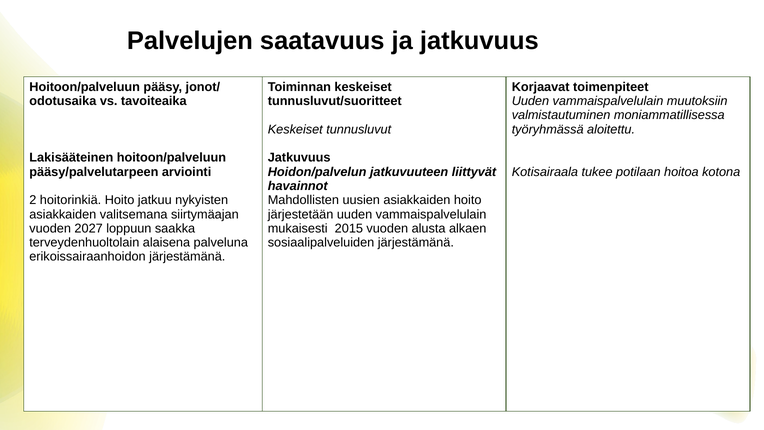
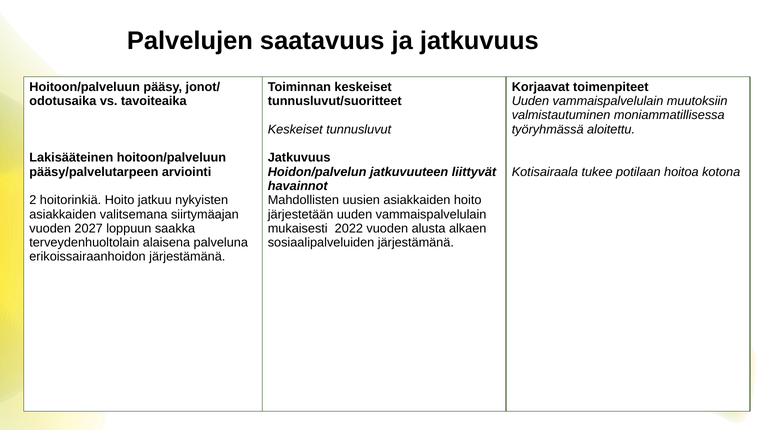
2015: 2015 -> 2022
